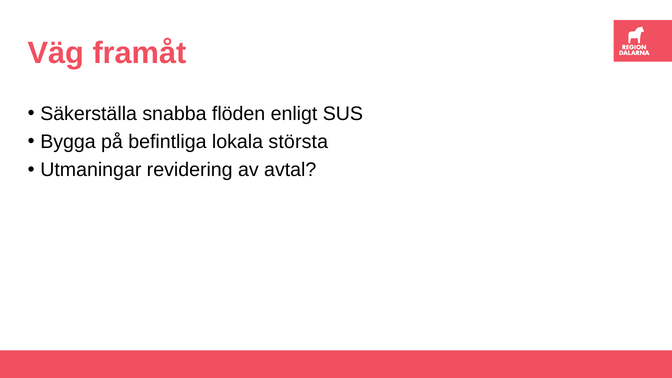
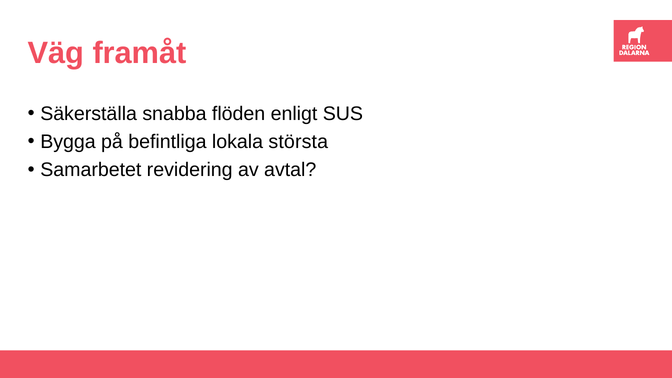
Utmaningar: Utmaningar -> Samarbetet
